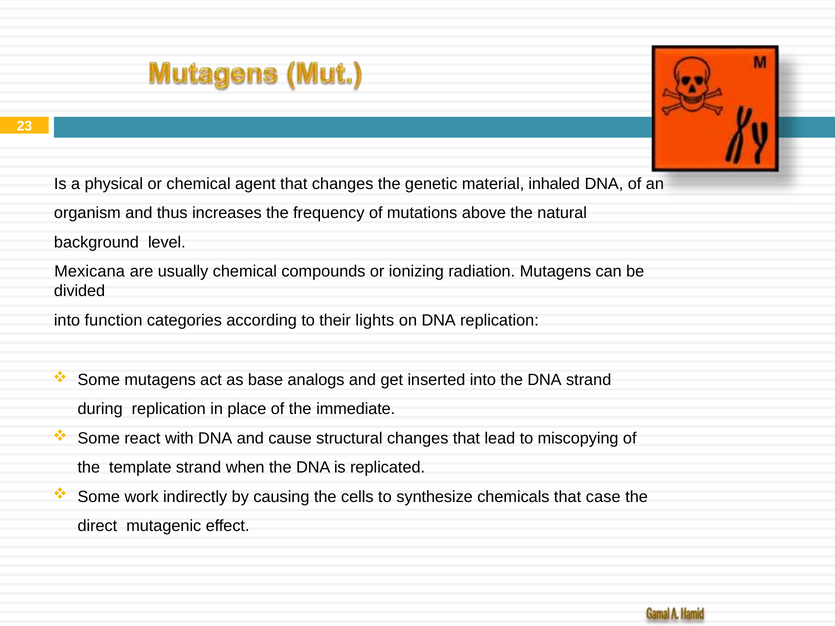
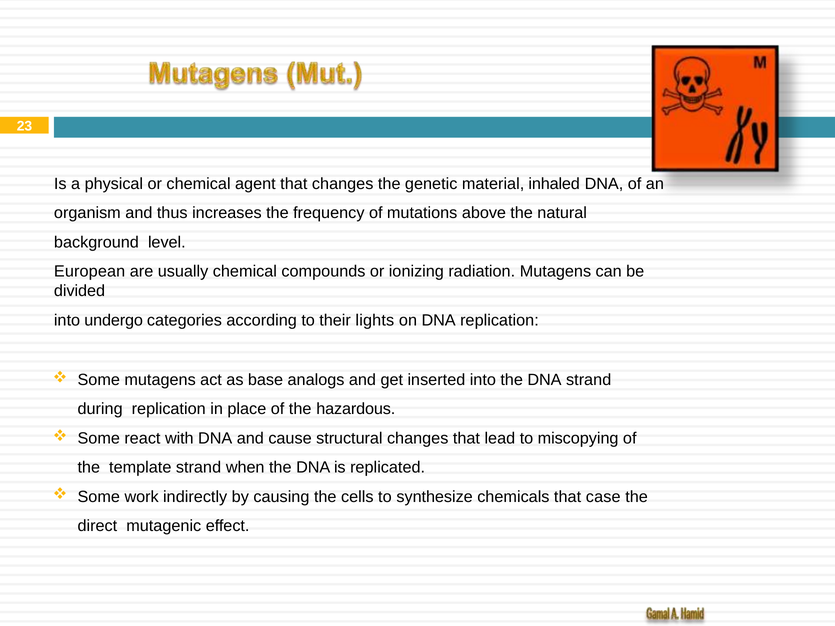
Mexicana: Mexicana -> European
function: function -> undergo
immediate: immediate -> hazardous
